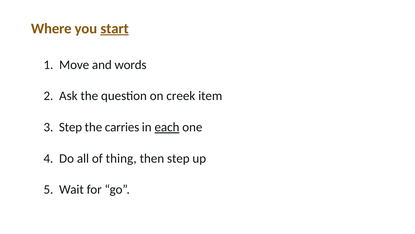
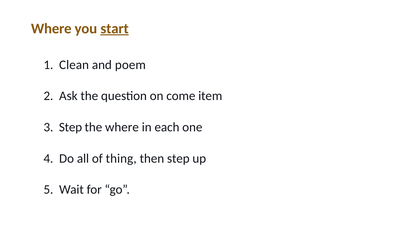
Move: Move -> Clean
words: words -> poem
creek: creek -> come
the carries: carries -> where
each underline: present -> none
